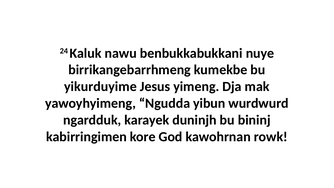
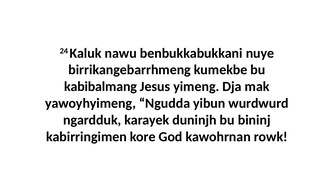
yikurduyime: yikurduyime -> kabibalmang
